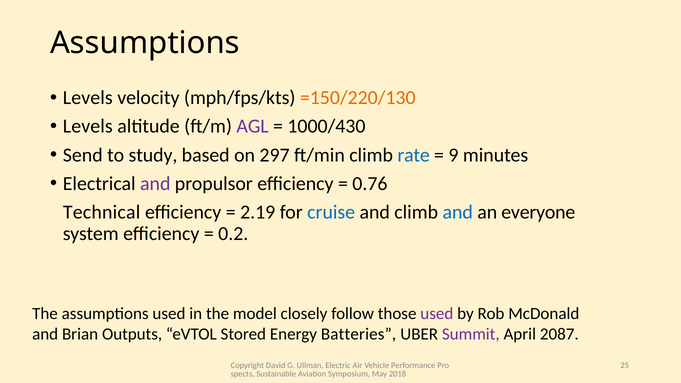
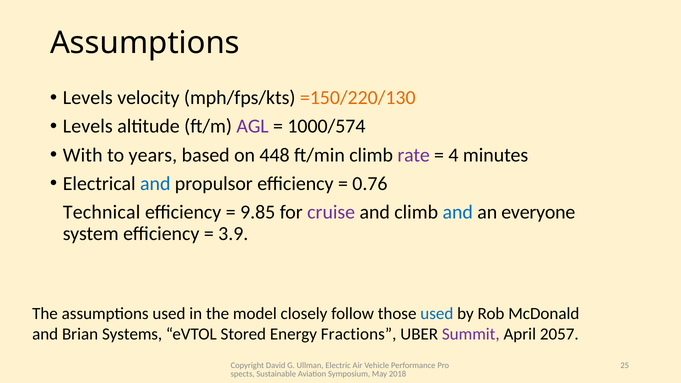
1000/430: 1000/430 -> 1000/574
Send: Send -> With
study: study -> years
297: 297 -> 448
rate colour: blue -> purple
9: 9 -> 4
and at (155, 184) colour: purple -> blue
2.19: 2.19 -> 9.85
cruise colour: blue -> purple
0.2: 0.2 -> 3.9
used at (437, 314) colour: purple -> blue
Outputs: Outputs -> Systems
Batteries: Batteries -> Fractions
2087: 2087 -> 2057
